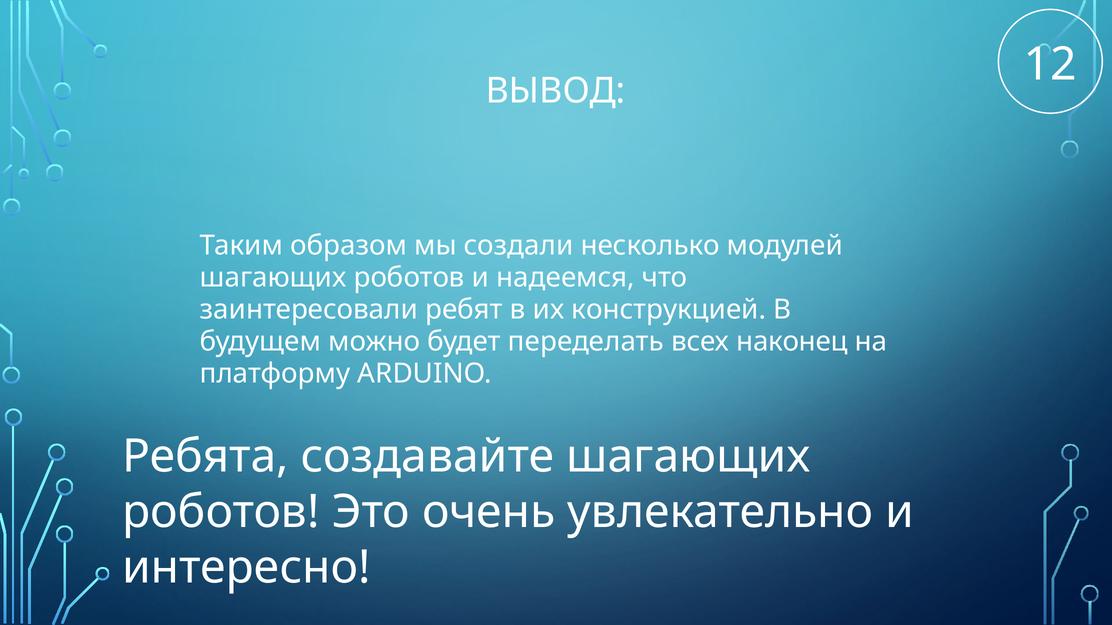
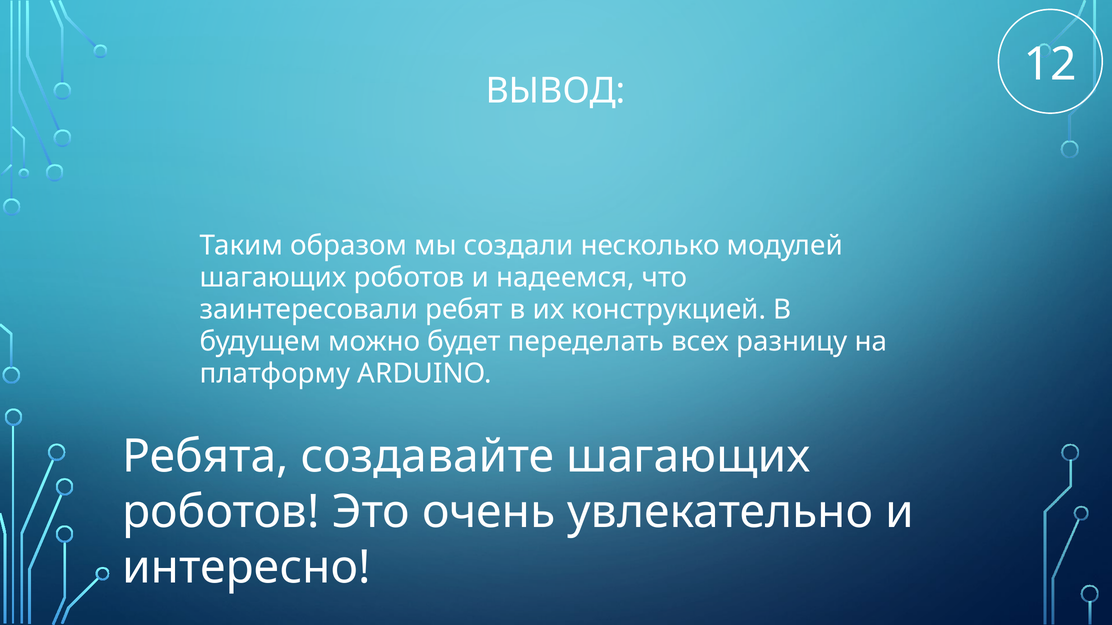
наконец: наконец -> разницу
